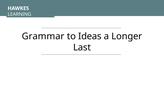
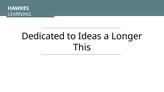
Grammar: Grammar -> Dedicated
Last: Last -> This
